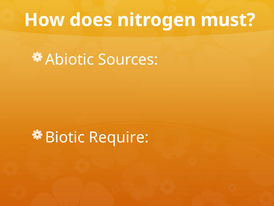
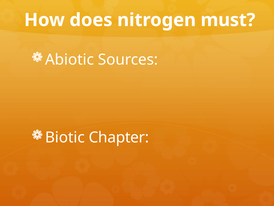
Require: Require -> Chapter
